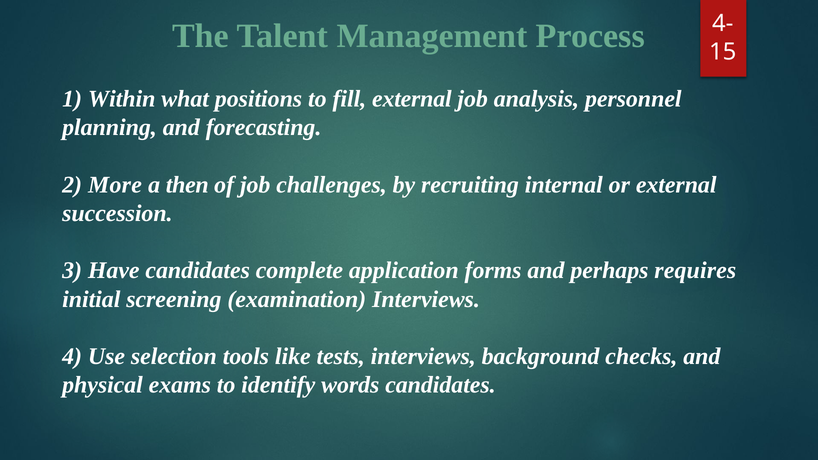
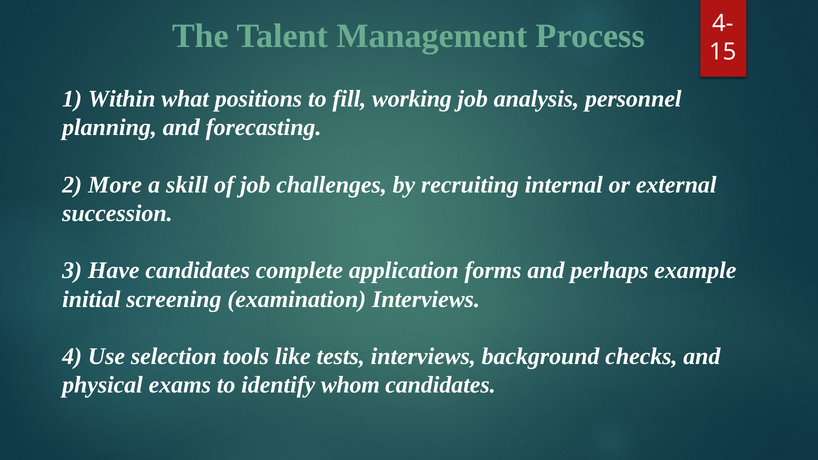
fill external: external -> working
then: then -> skill
requires: requires -> example
words: words -> whom
